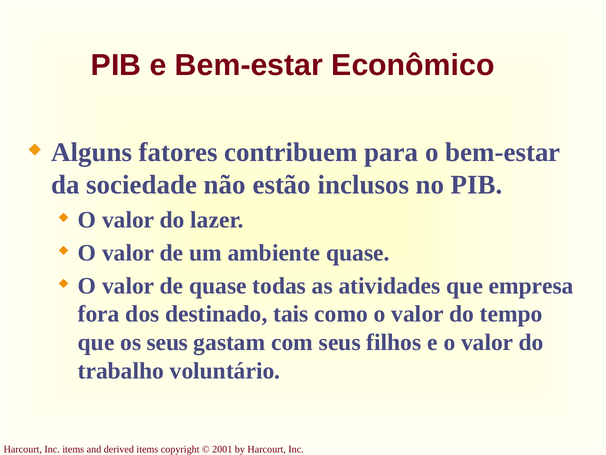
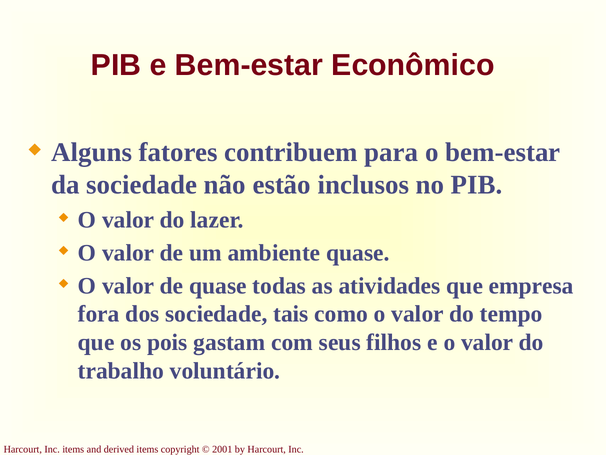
dos destinado: destinado -> sociedade
os seus: seus -> pois
